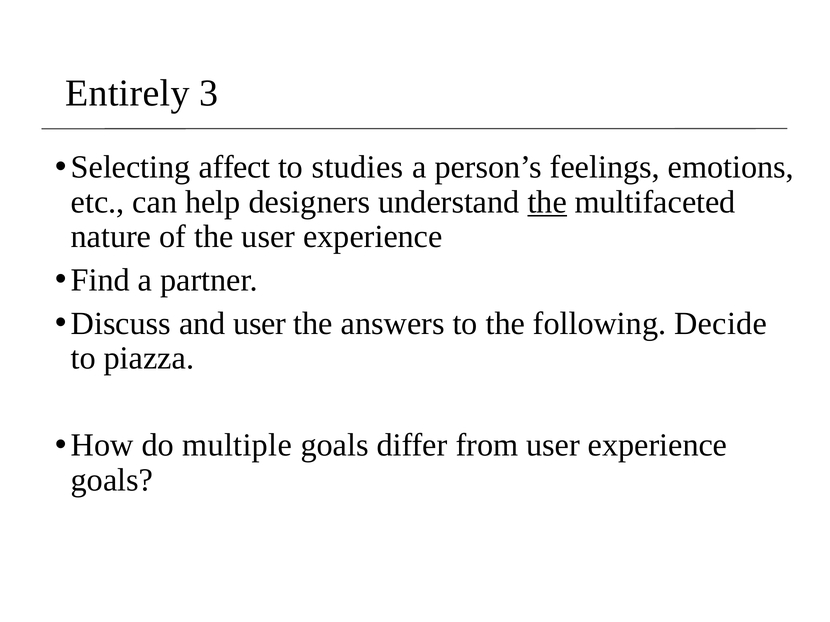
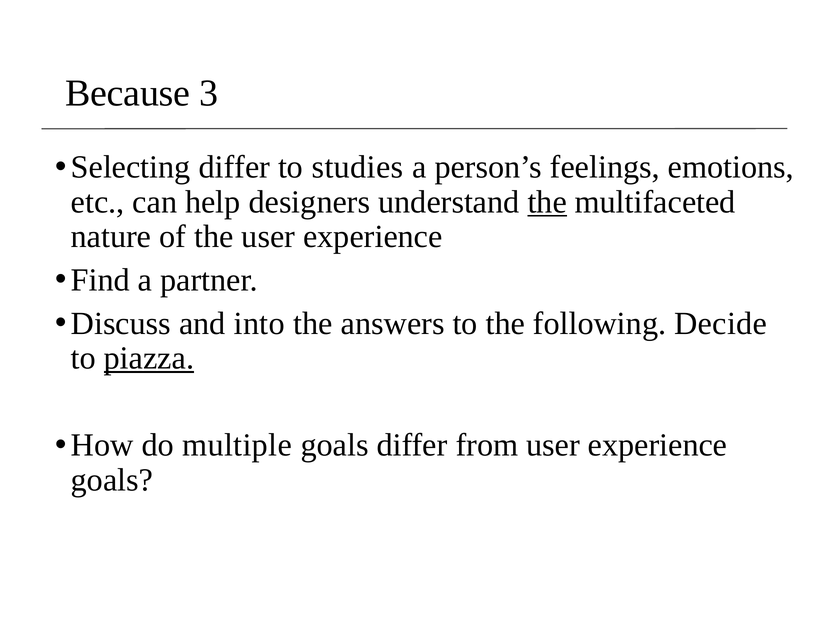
Entirely: Entirely -> Because
Selecting affect: affect -> differ
and user: user -> into
piazza underline: none -> present
